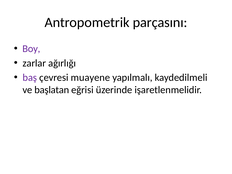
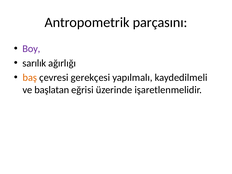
zarlar: zarlar -> sarılık
baş colour: purple -> orange
muayene: muayene -> gerekçesi
